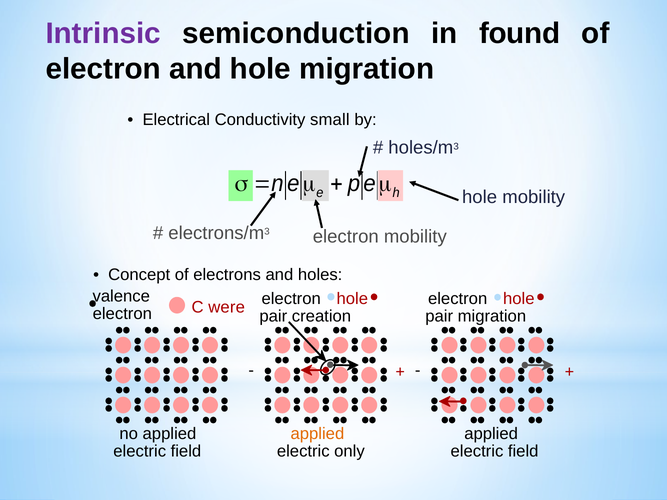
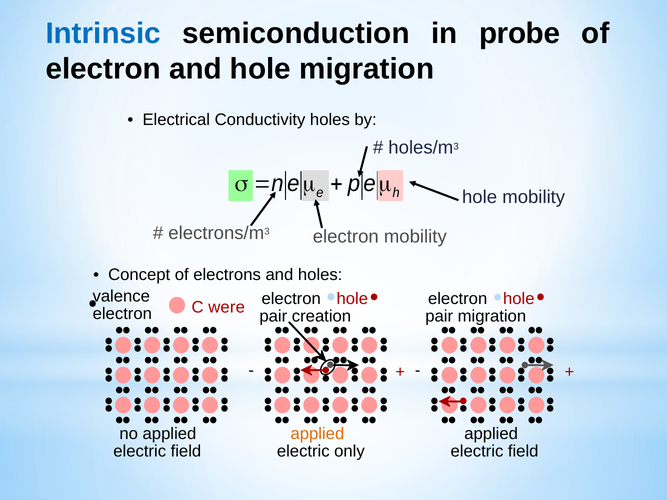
Intrinsic colour: purple -> blue
found: found -> probe
Conductivity small: small -> holes
